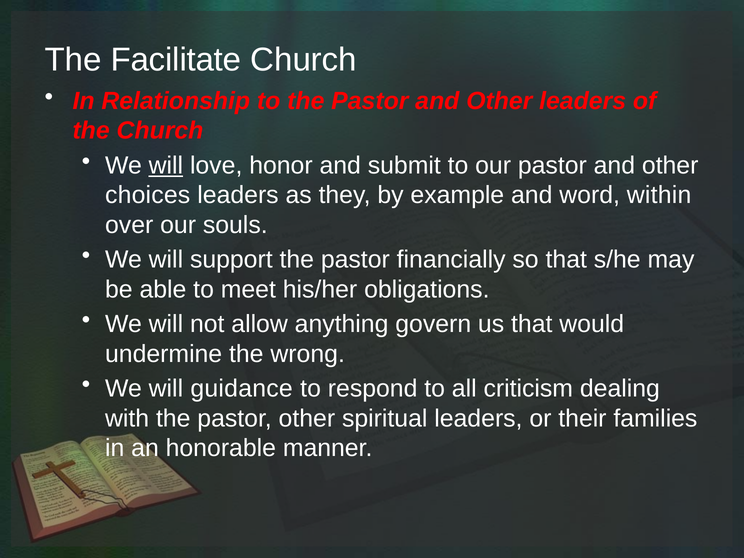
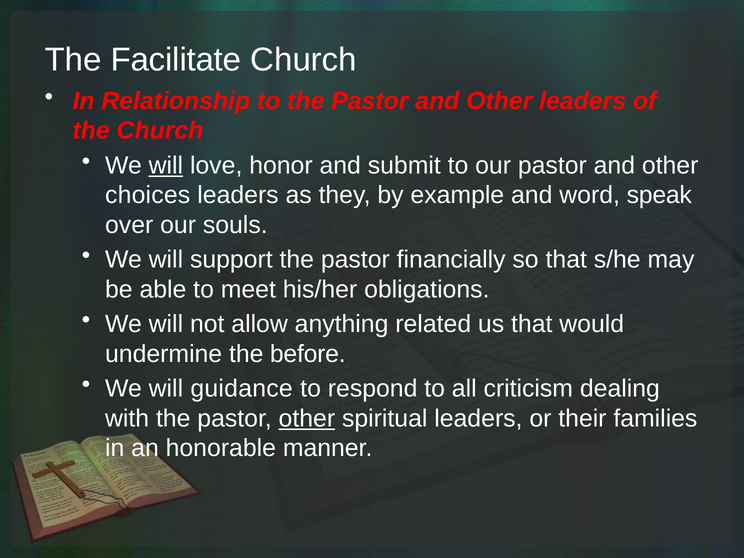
within: within -> speak
govern: govern -> related
wrong: wrong -> before
other at (307, 418) underline: none -> present
